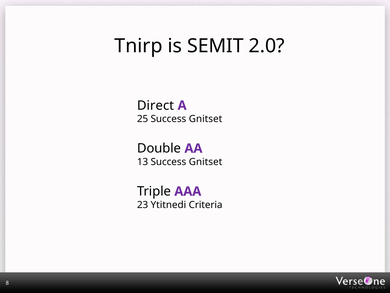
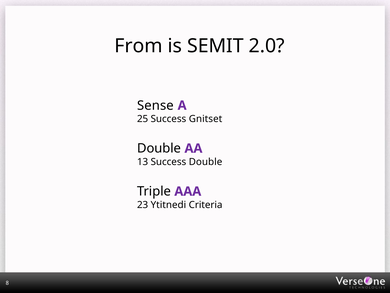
Tnirp: Tnirp -> From
Direct: Direct -> Sense
13 Success Gnitset: Gnitset -> Double
